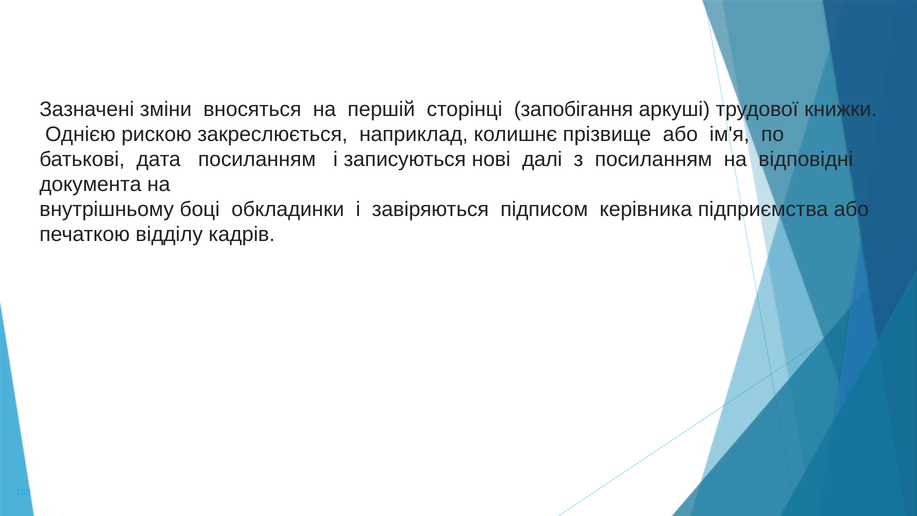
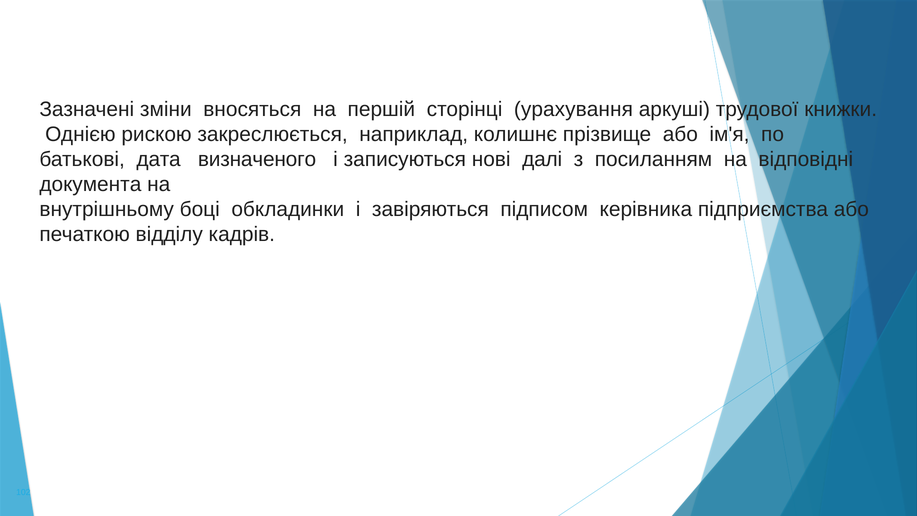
запобігання: запобігання -> урахування
дата посиланням: посиланням -> визначеного
